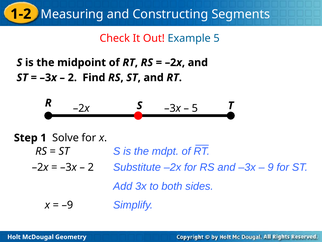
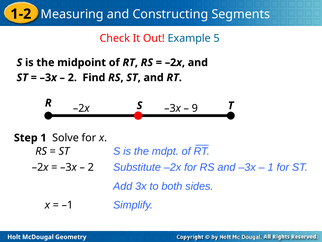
5 at (195, 108): 5 -> 9
9 at (271, 167): 9 -> 1
–9: –9 -> –1
